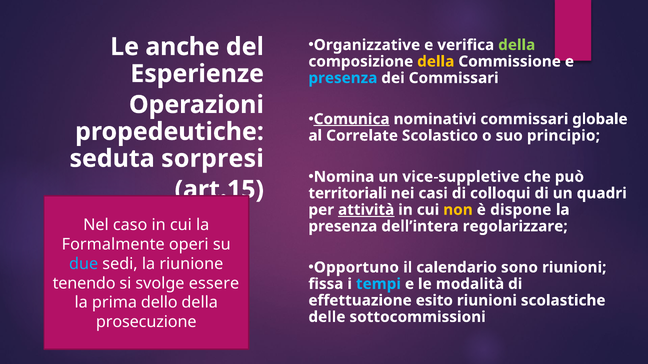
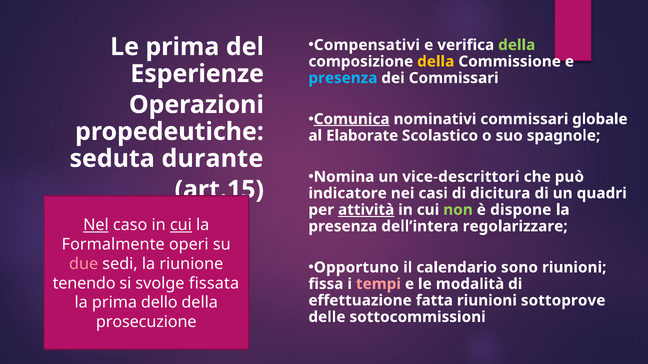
Organizzative: Organizzative -> Compensativi
Le anche: anche -> prima
Correlate: Correlate -> Elaborate
principio: principio -> spagnole
sorpresi: sorpresi -> durante
vice-suppletive: vice-suppletive -> vice-descrittori
territoriali: territoriali -> indicatore
colloqui: colloqui -> dicitura
non colour: yellow -> light green
Nel underline: none -> present
cui at (181, 225) underline: none -> present
due colour: light blue -> pink
essere: essere -> fissata
tempi colour: light blue -> pink
esito: esito -> fatta
scolastiche: scolastiche -> sottoprove
